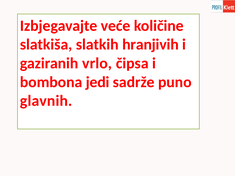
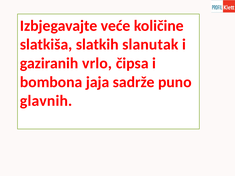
hranjivih: hranjivih -> slanutak
jedi: jedi -> jaja
